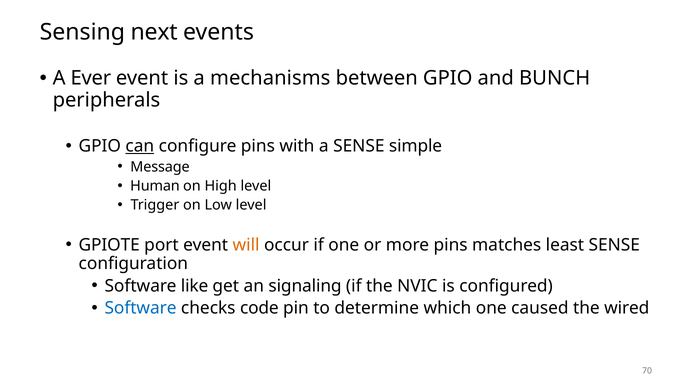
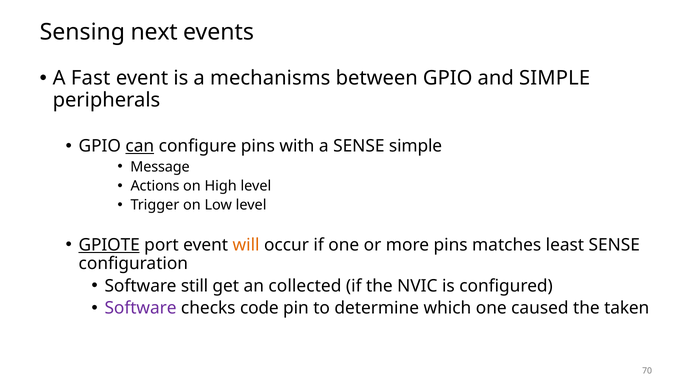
Ever: Ever -> Fast
and BUNCH: BUNCH -> SIMPLE
Human: Human -> Actions
GPIOTE underline: none -> present
like: like -> still
signaling: signaling -> collected
Software at (141, 308) colour: blue -> purple
wired: wired -> taken
